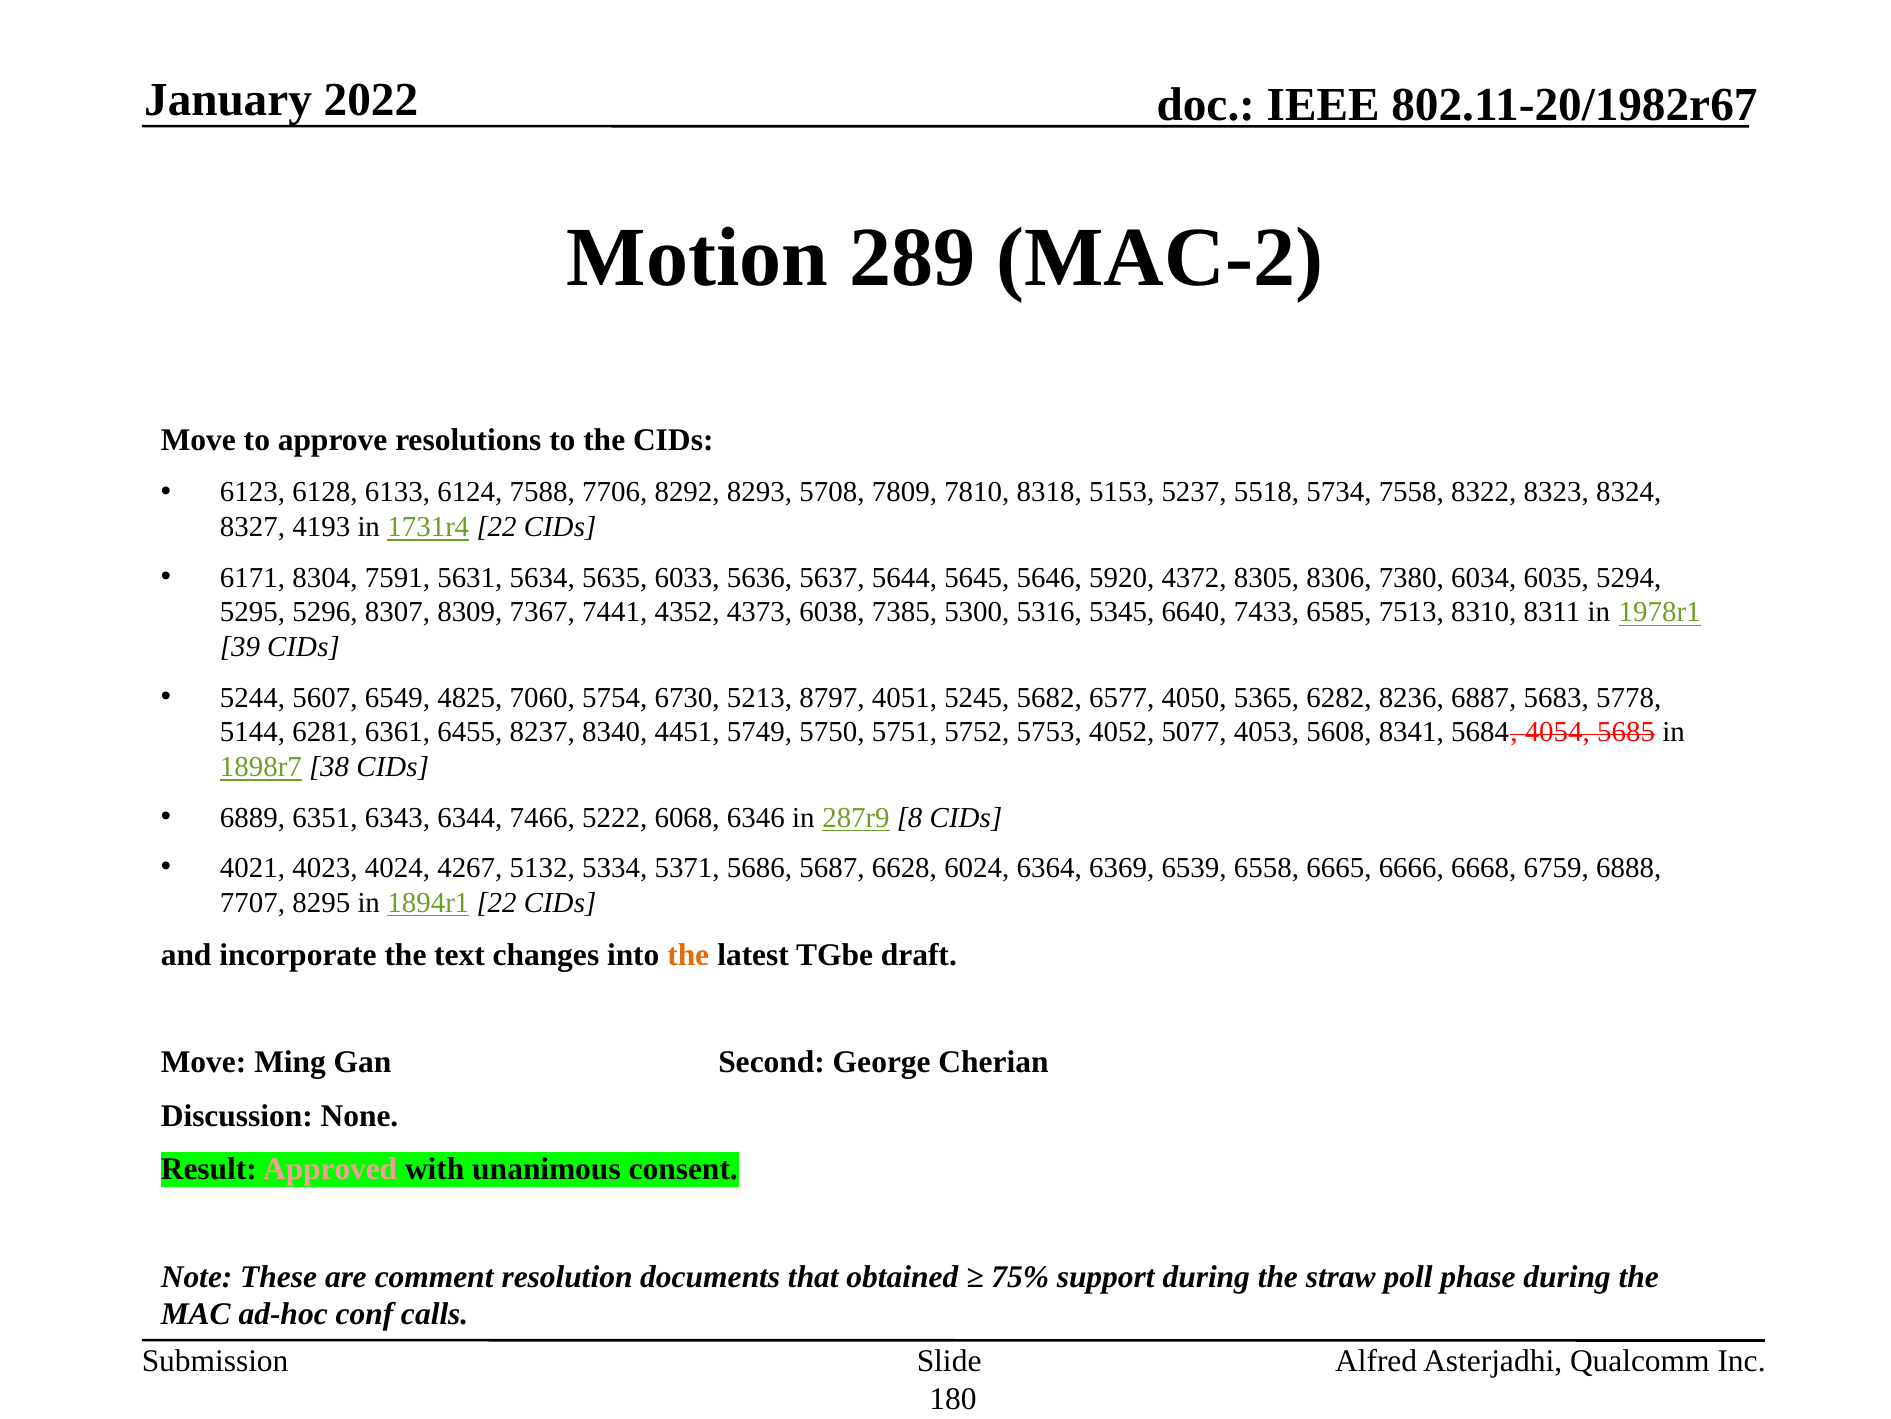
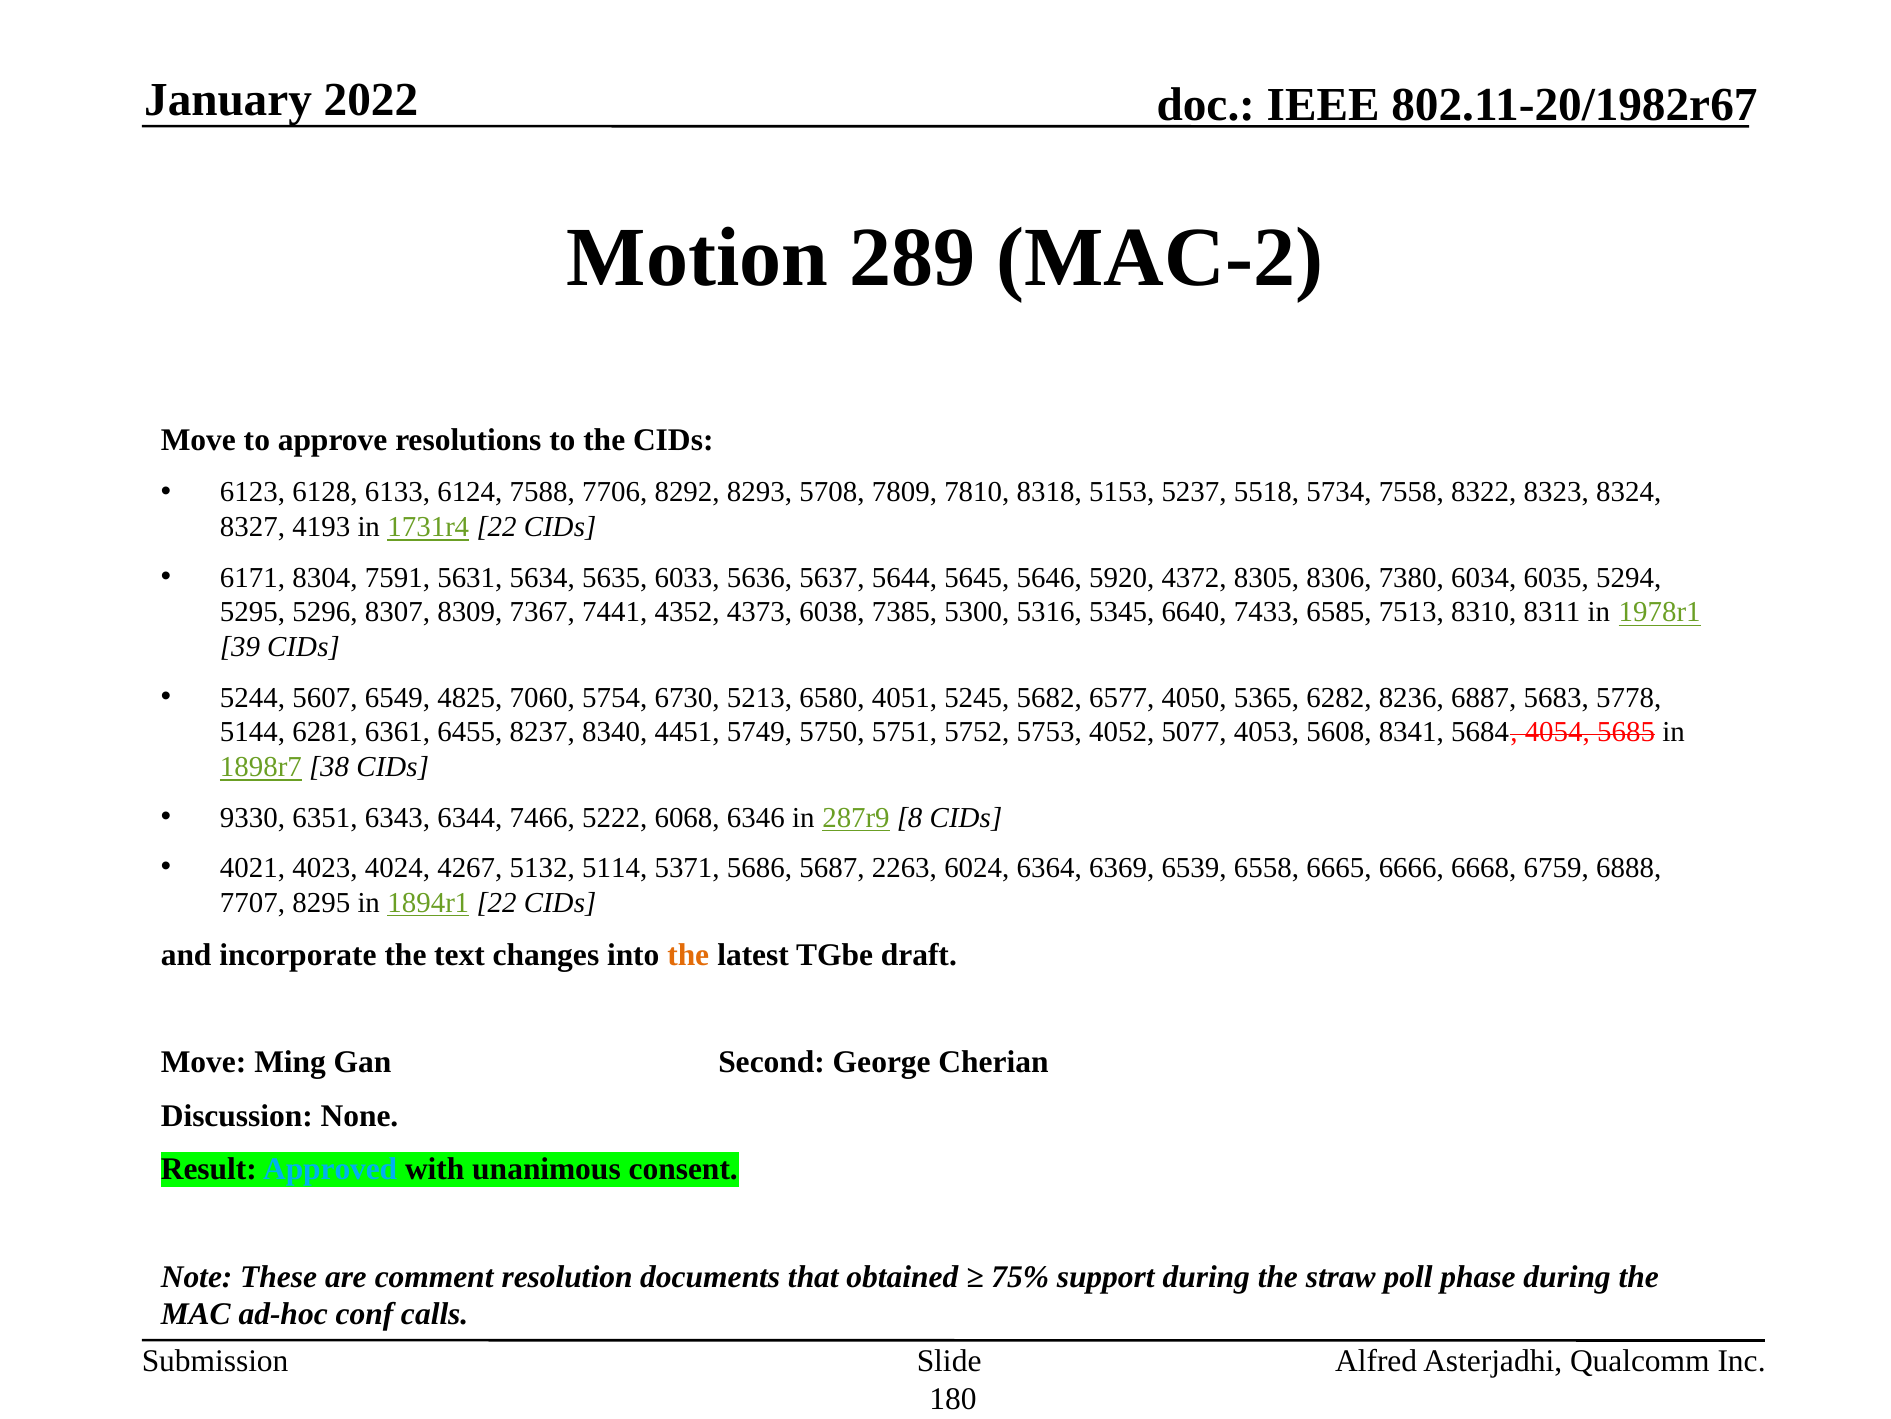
8797: 8797 -> 6580
6889: 6889 -> 9330
5334: 5334 -> 5114
6628: 6628 -> 2263
Approved colour: pink -> light blue
